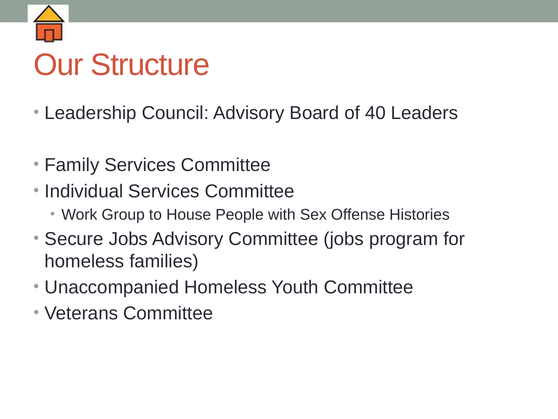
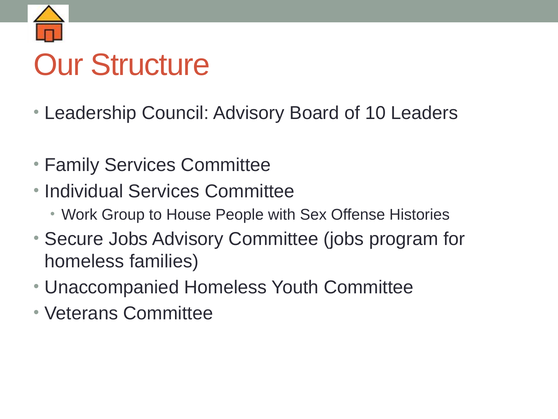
40: 40 -> 10
